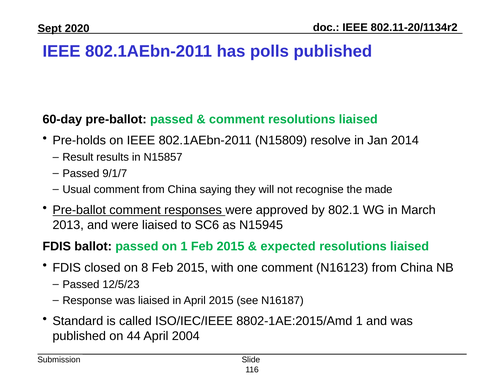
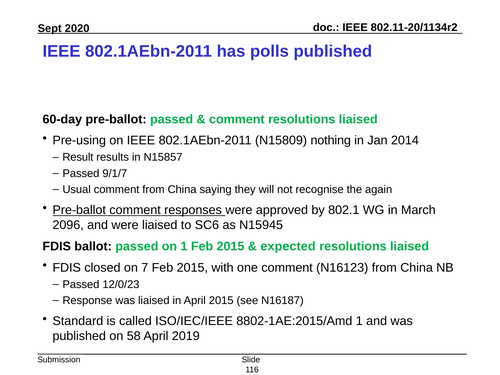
Pre-holds: Pre-holds -> Pre-using
resolve: resolve -> nothing
made: made -> again
2013: 2013 -> 2096
8: 8 -> 7
12/5/23: 12/5/23 -> 12/0/23
44: 44 -> 58
2004: 2004 -> 2019
